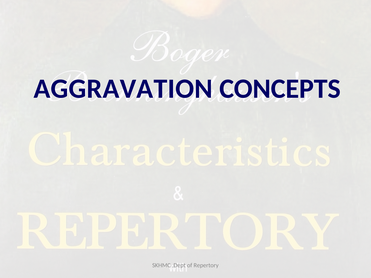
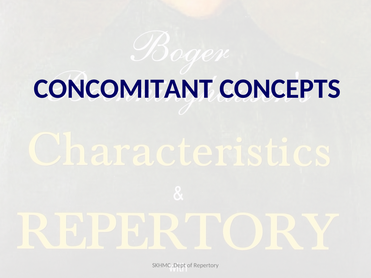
AGGRAVATION: AGGRAVATION -> CONCOMITANT
